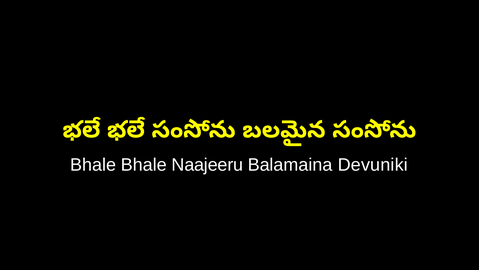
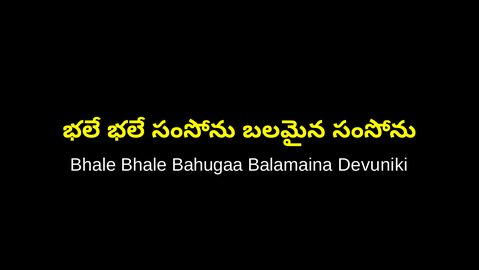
Naajeeru: Naajeeru -> Bahugaa
